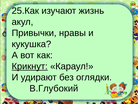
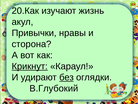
25.Как: 25.Как -> 20.Как
кукушка: кукушка -> сторона
без underline: none -> present
